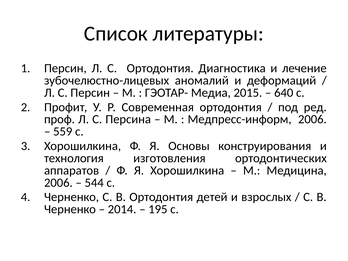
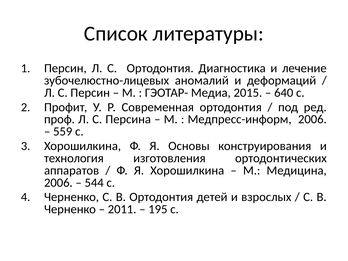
2014: 2014 -> 2011
